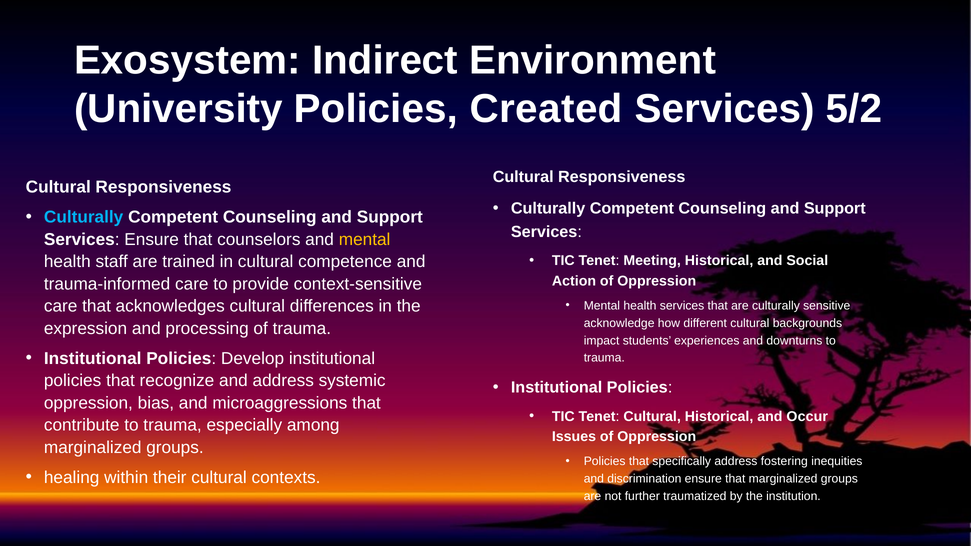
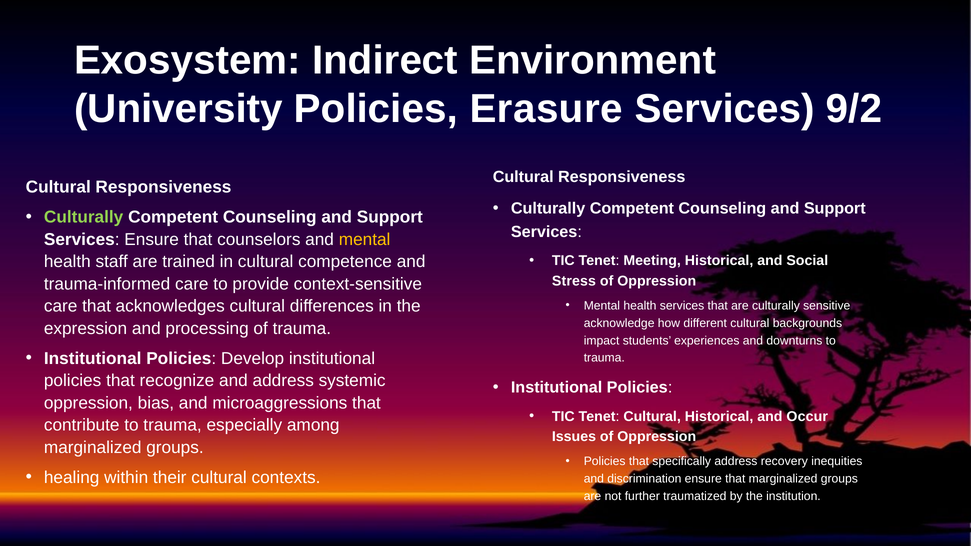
Created: Created -> Erasure
5/2: 5/2 -> 9/2
Culturally at (84, 217) colour: light blue -> light green
Action: Action -> Stress
fostering: fostering -> recovery
